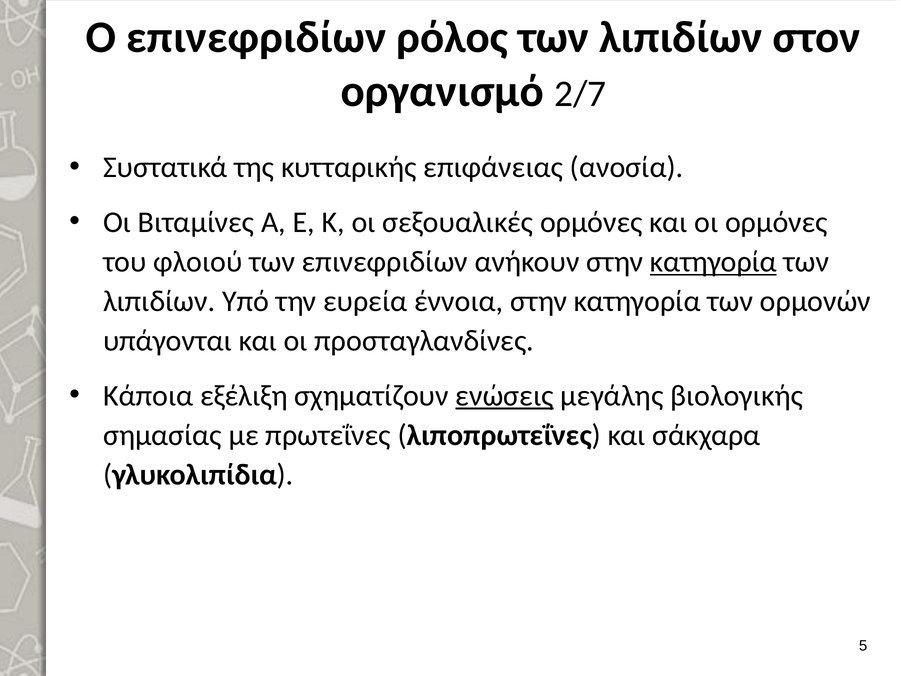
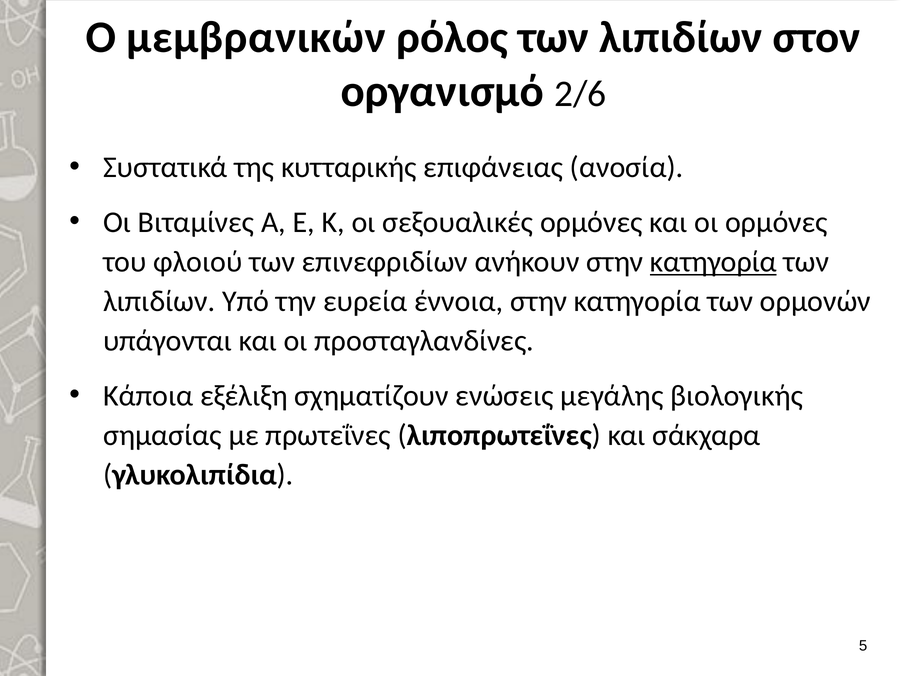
Ο επινεφριδίων: επινεφριδίων -> μεμβρανικών
2/7: 2/7 -> 2/6
ενώσεις underline: present -> none
